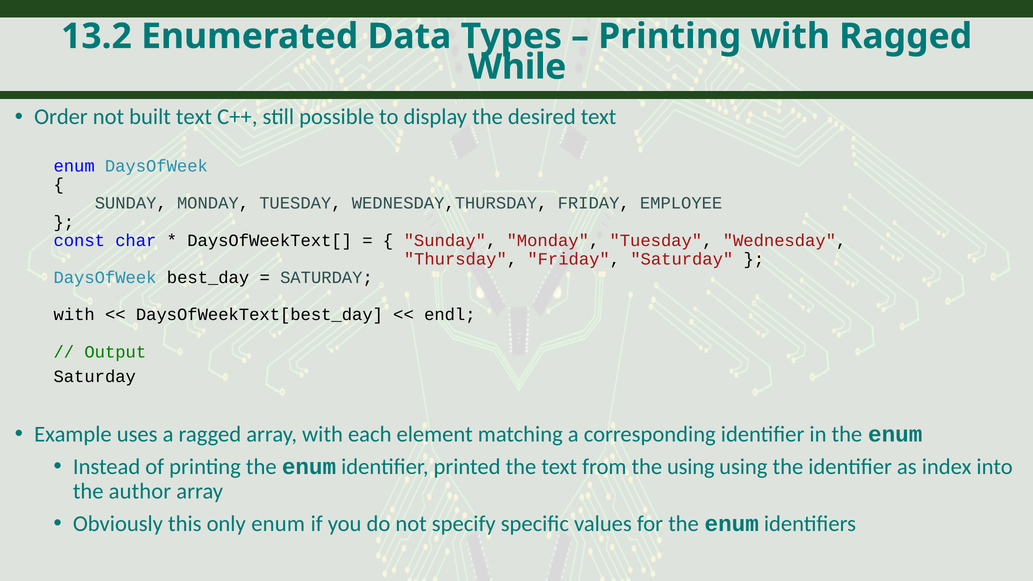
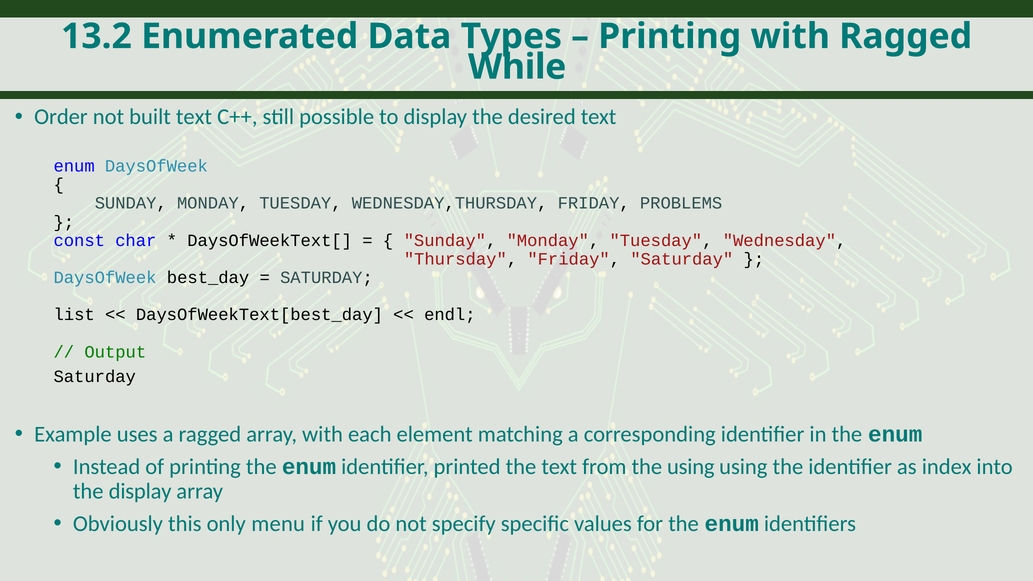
EMPLOYEE: EMPLOYEE -> PROBLEMS
with at (74, 315): with -> list
the author: author -> display
only enum: enum -> menu
